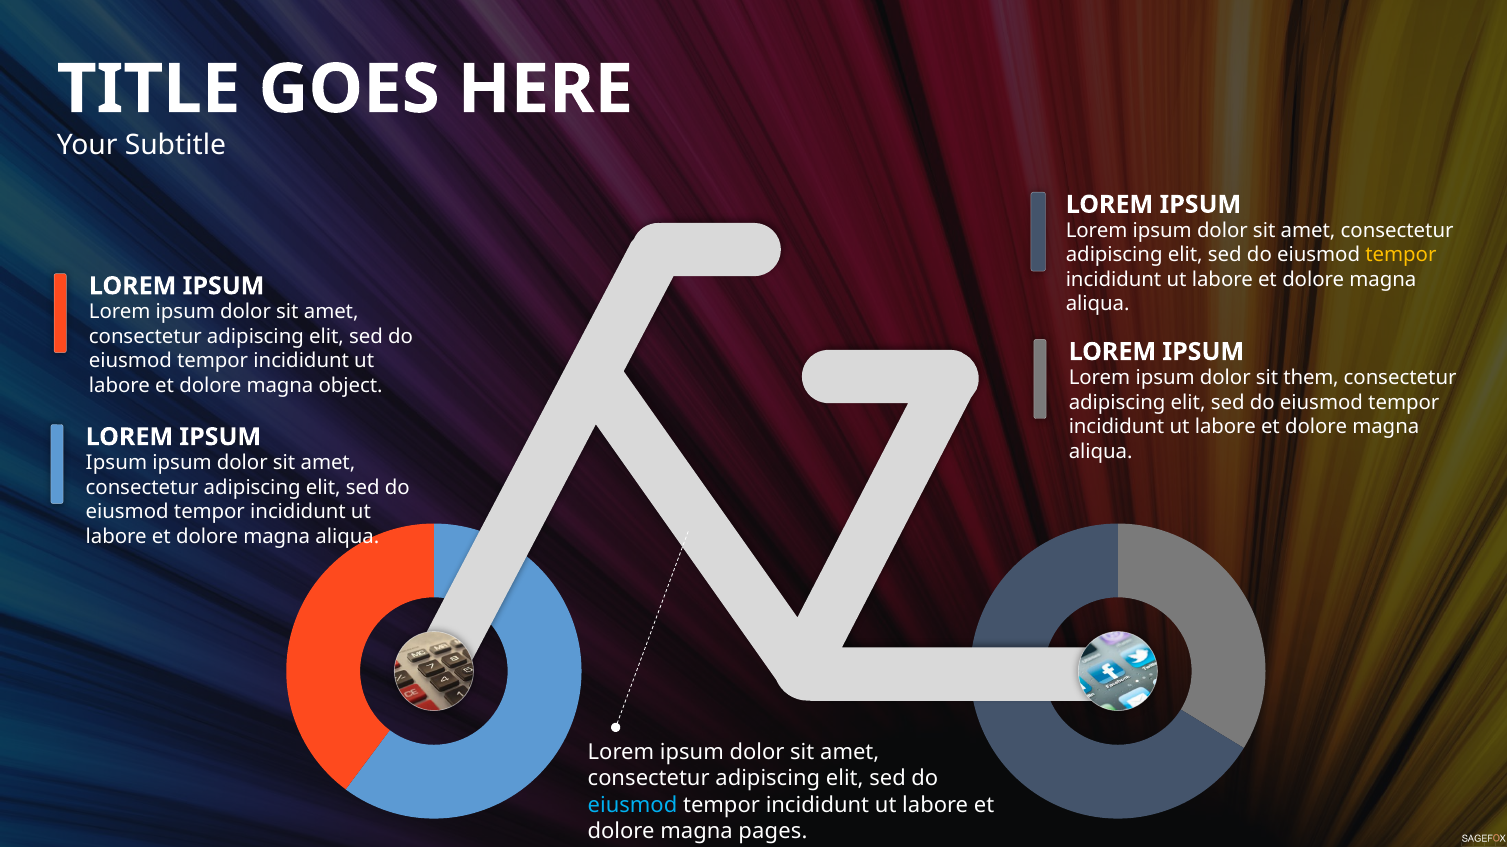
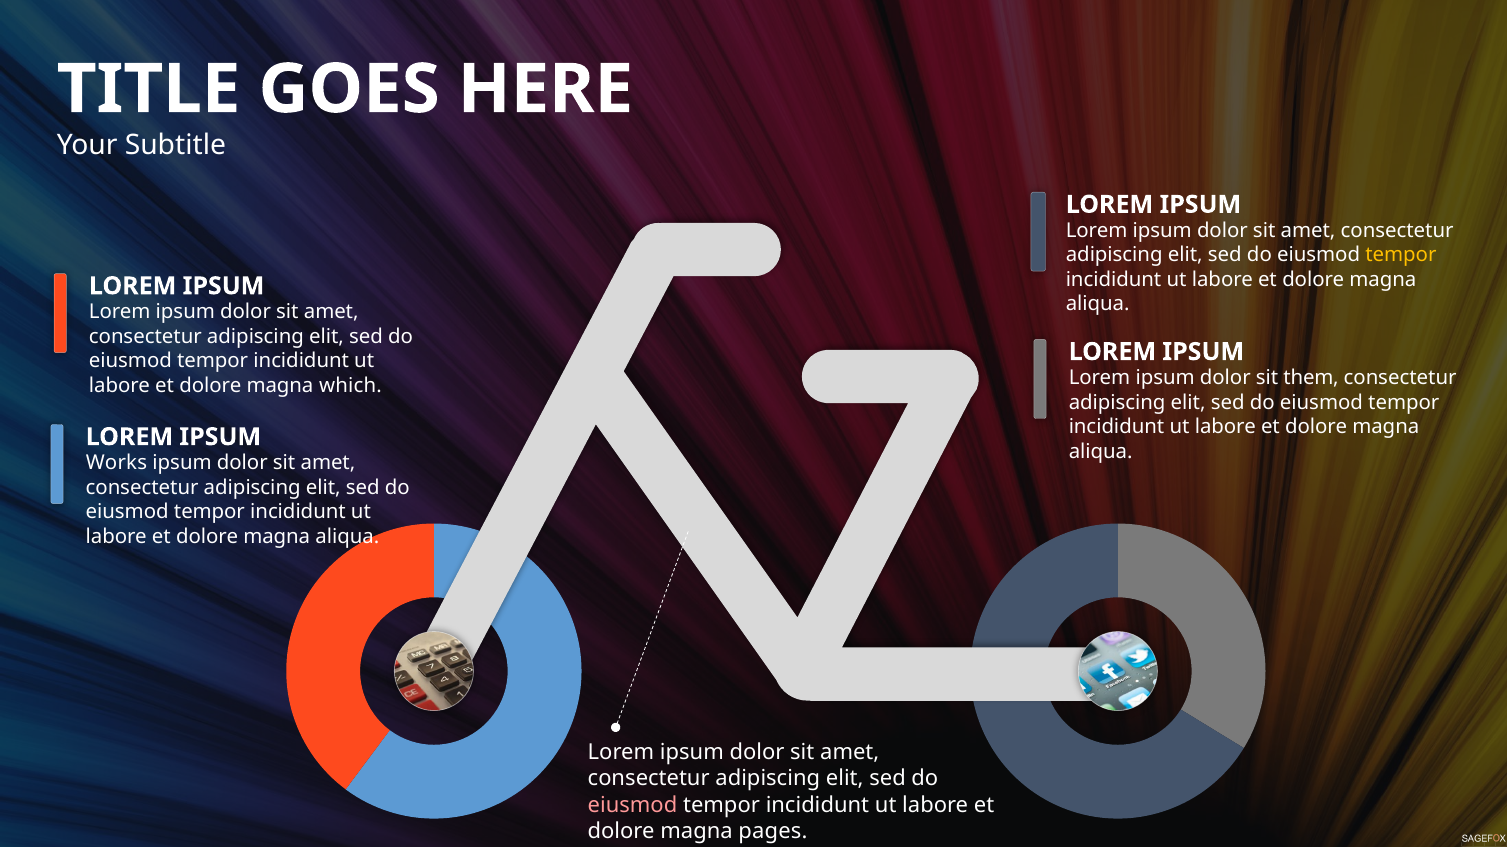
object: object -> which
Ipsum at (116, 463): Ipsum -> Works
eiusmod at (633, 805) colour: light blue -> pink
